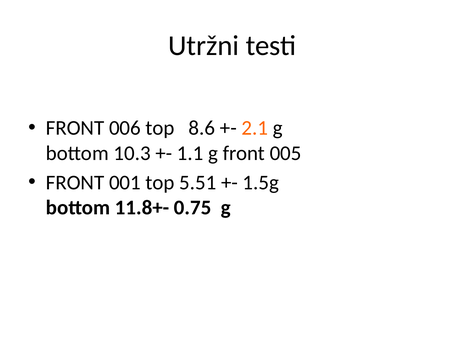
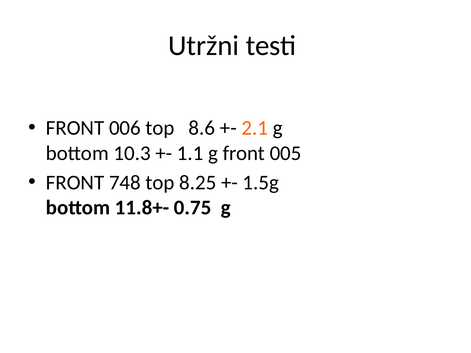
001: 001 -> 748
5.51: 5.51 -> 8.25
